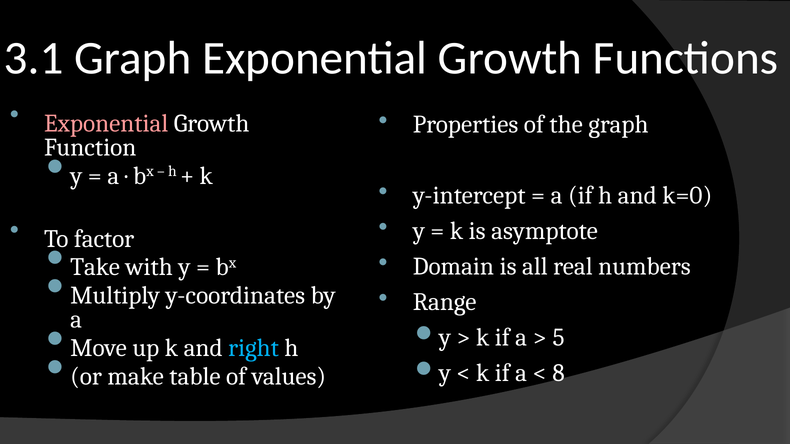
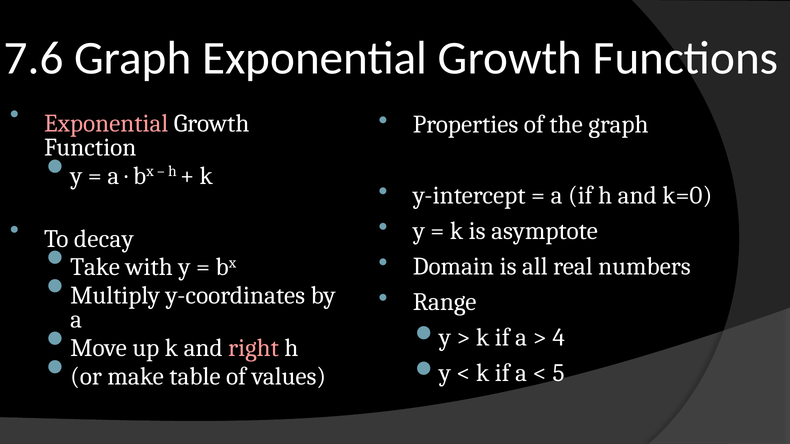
3.1: 3.1 -> 7.6
factor: factor -> decay
5: 5 -> 4
right colour: light blue -> pink
8: 8 -> 5
